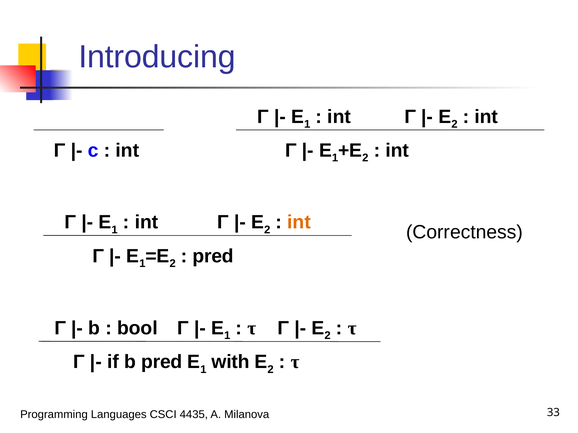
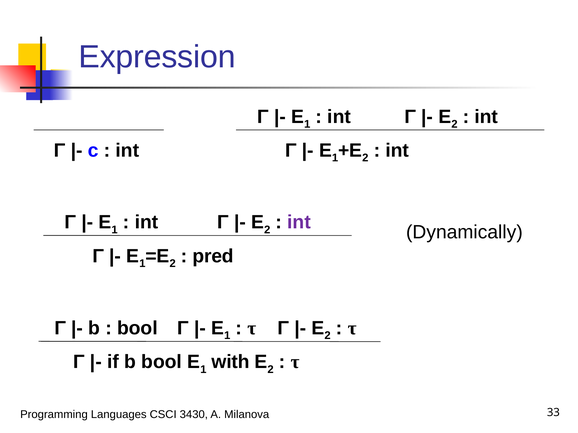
Introducing: Introducing -> Expression
int at (299, 223) colour: orange -> purple
Correctness: Correctness -> Dynamically
b pred: pred -> bool
4435: 4435 -> 3430
